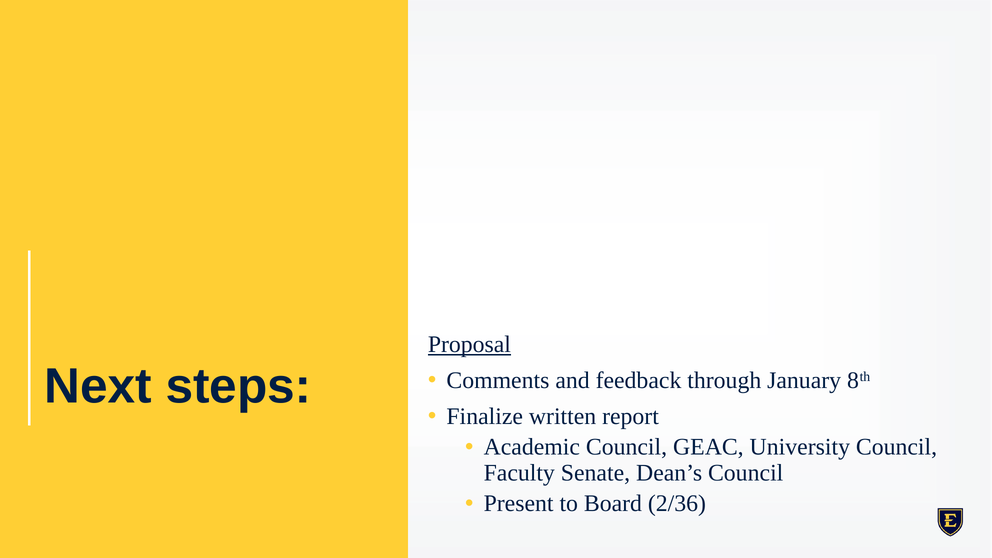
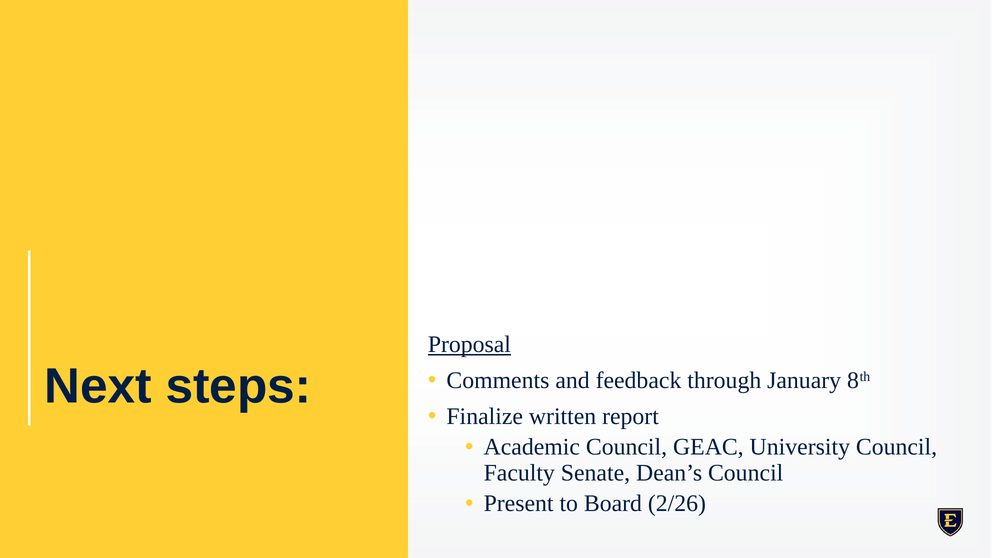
2/36: 2/36 -> 2/26
